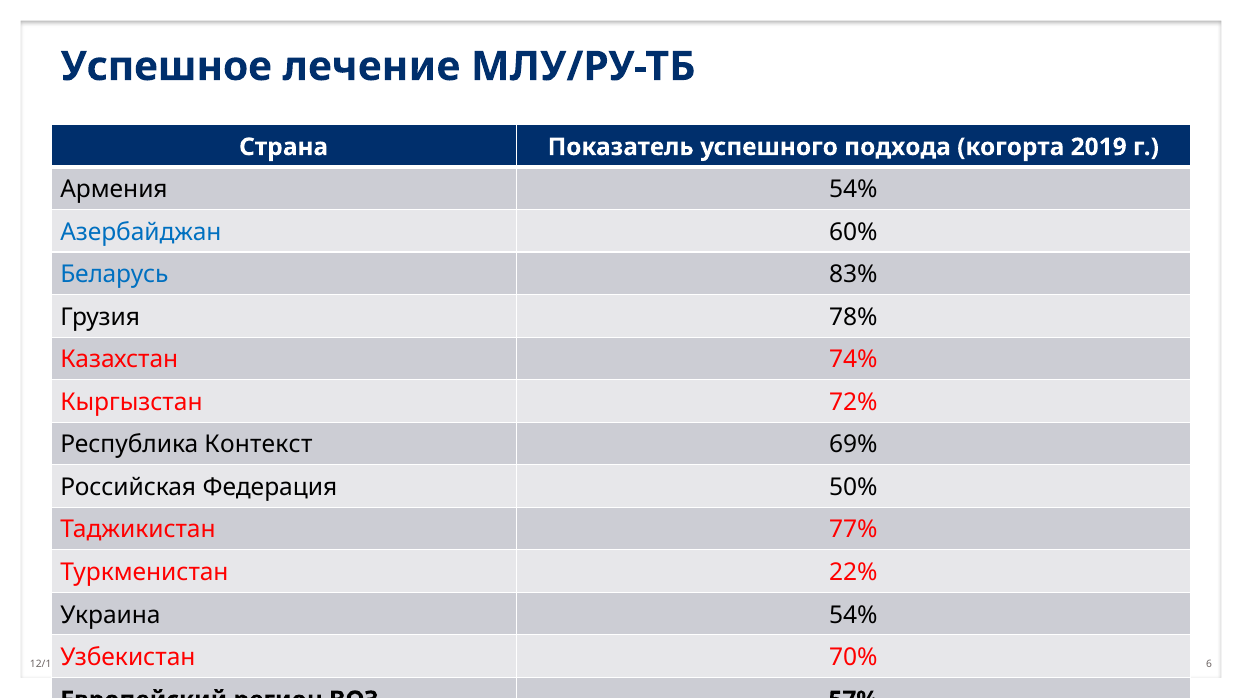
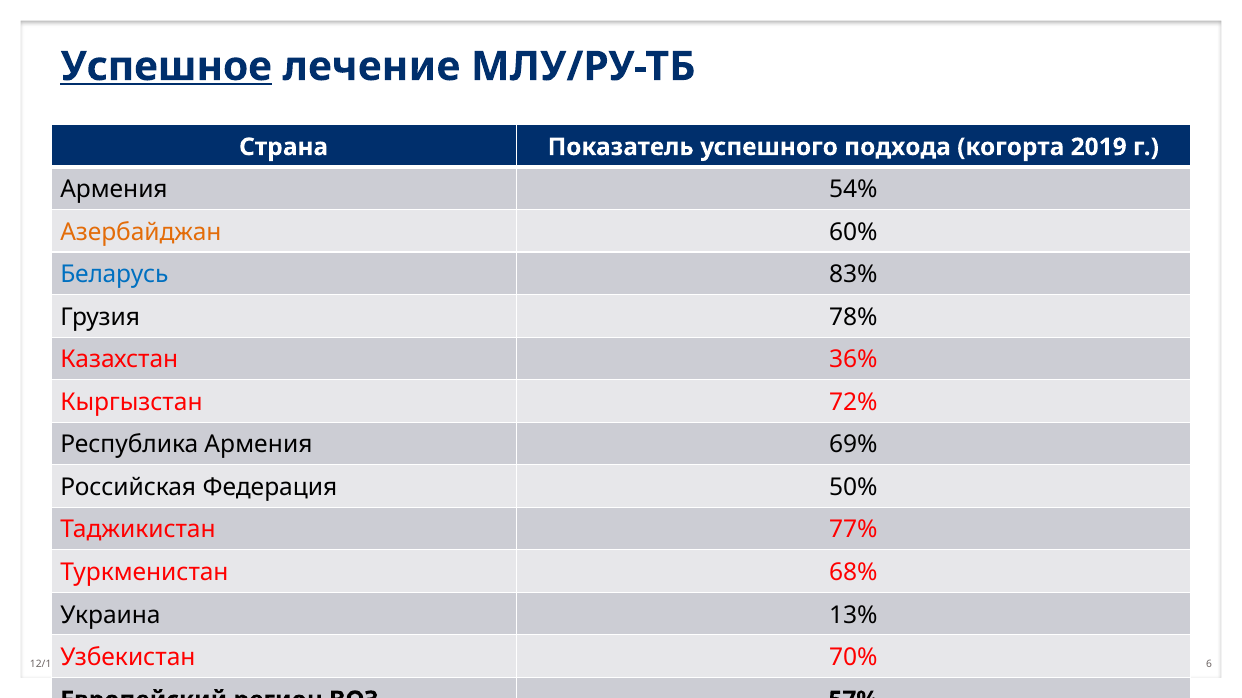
Успешное underline: none -> present
Азербайджан colour: blue -> orange
74%: 74% -> 36%
Республика Контекст: Контекст -> Армения
22%: 22% -> 68%
Украина 54%: 54% -> 13%
